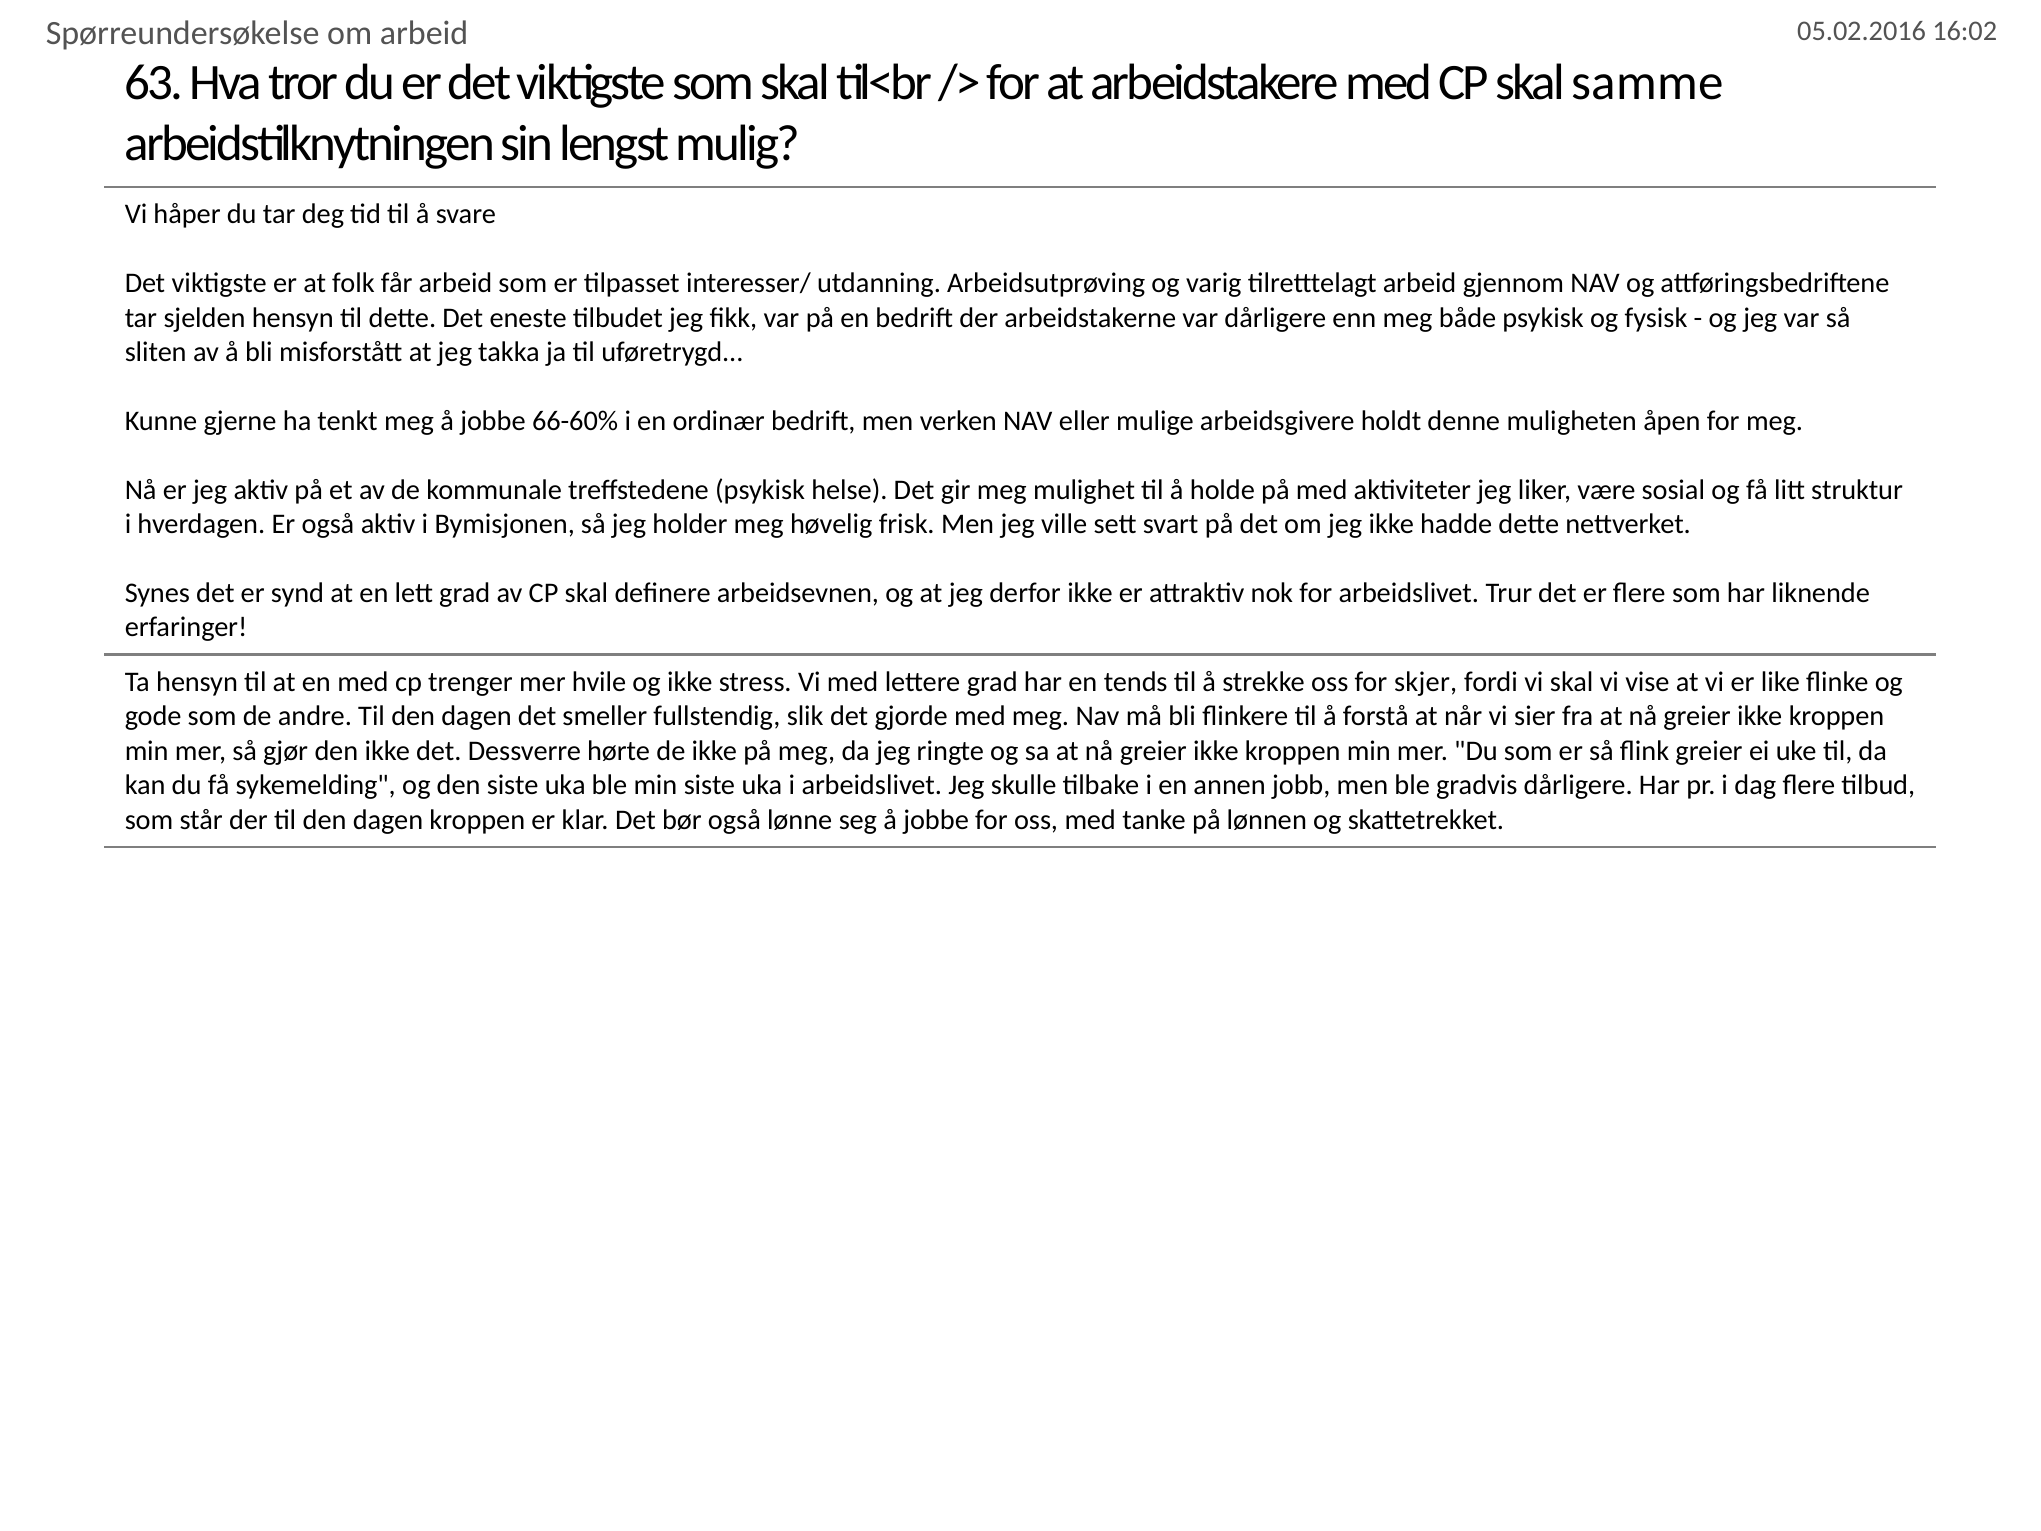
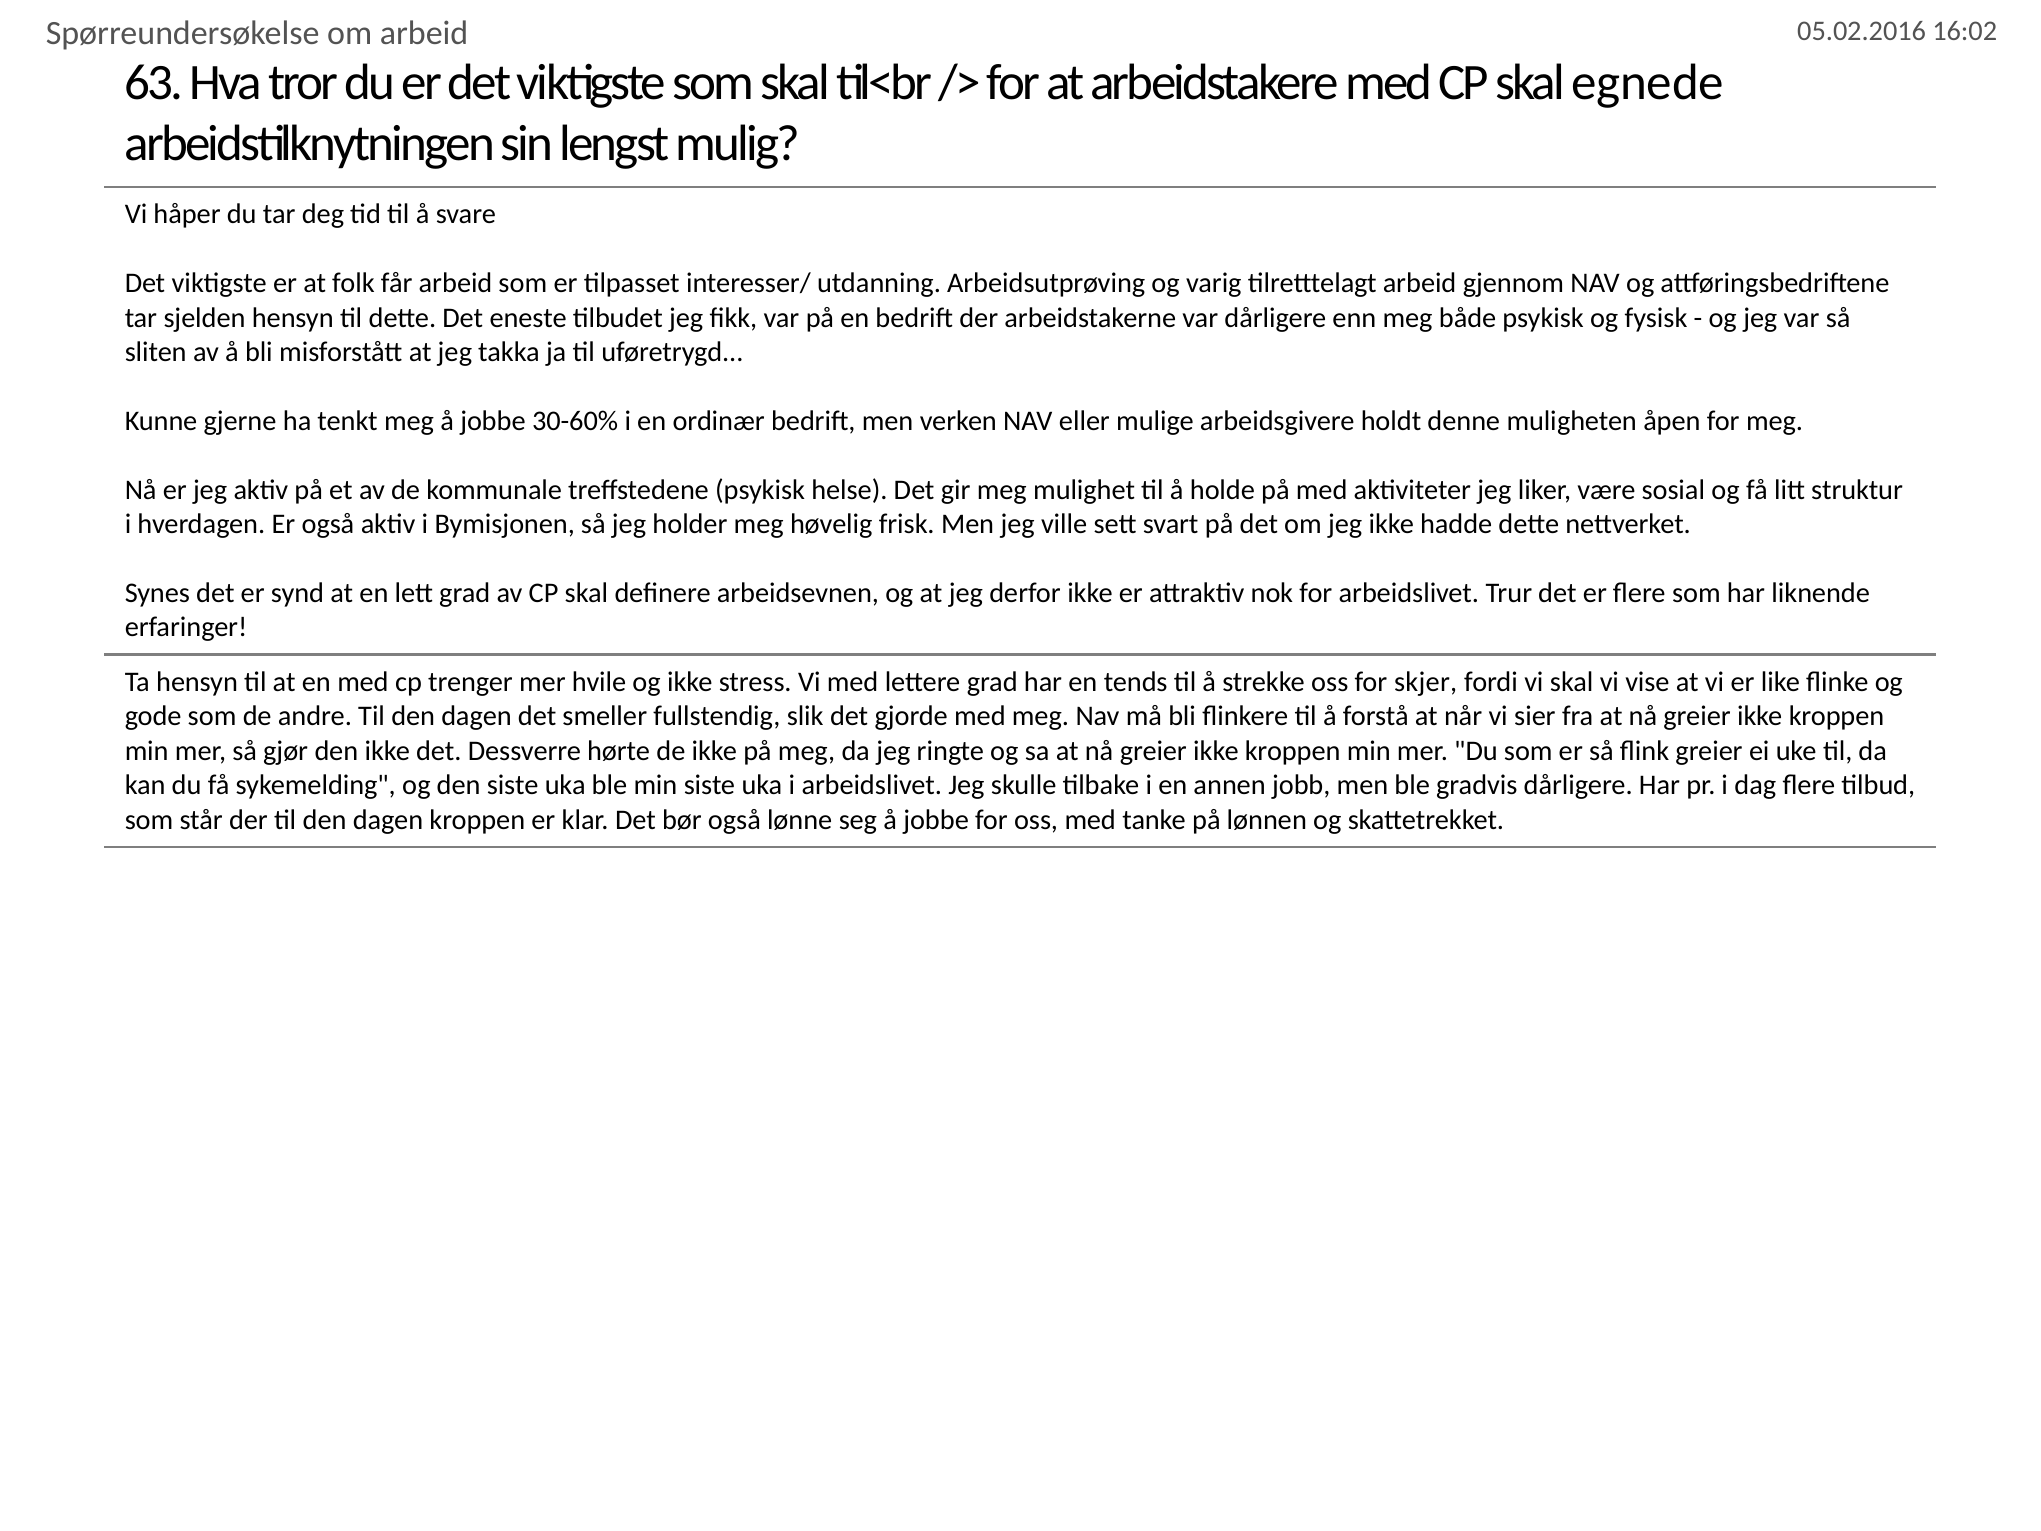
samme: samme -> egnede
66-60%: 66-60% -> 30-60%
